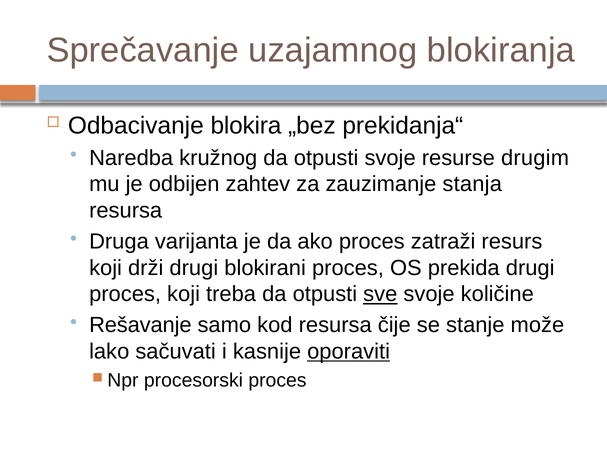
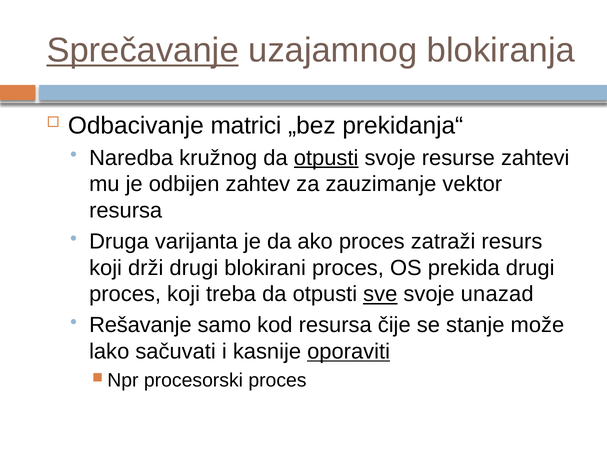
Sprečavanje underline: none -> present
blokira: blokira -> matrici
otpusti at (326, 158) underline: none -> present
drugim: drugim -> zahtevi
stanja: stanja -> vektor
količine: količine -> unazad
